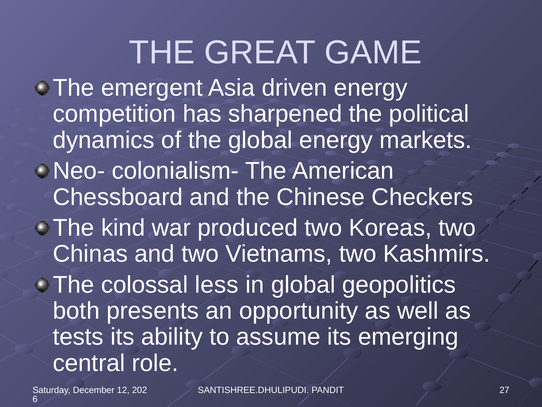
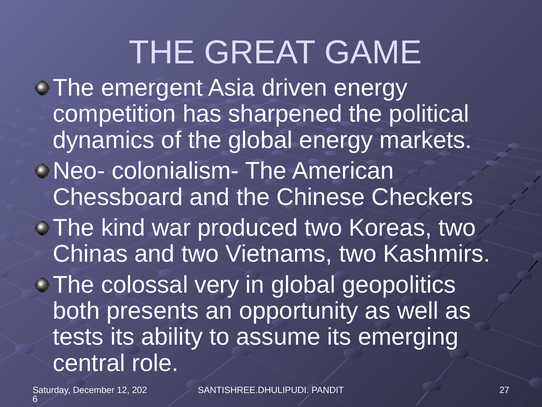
less: less -> very
